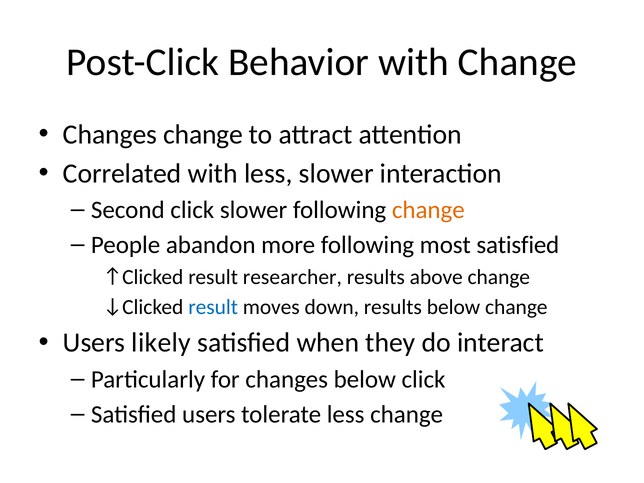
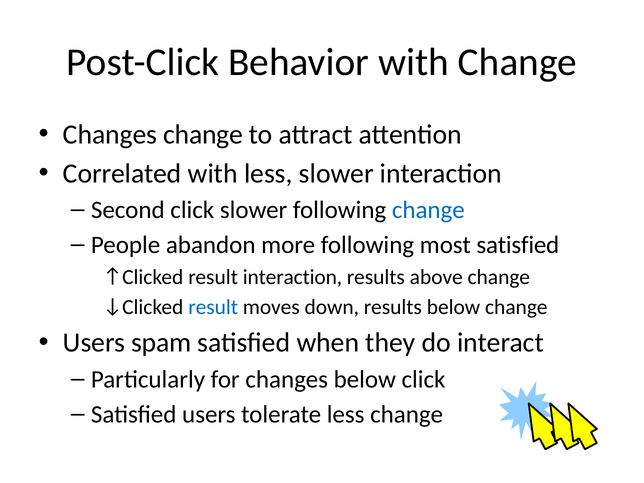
change at (428, 210) colour: orange -> blue
result researcher: researcher -> interaction
likely: likely -> spam
